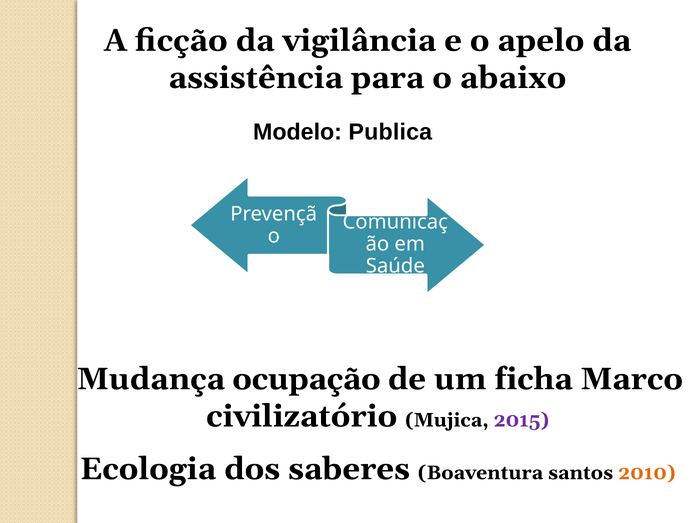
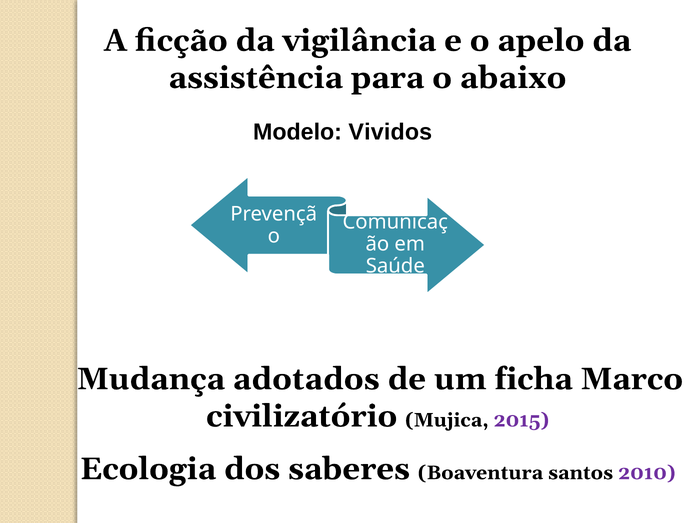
Publica: Publica -> Vividos
ocupação: ocupação -> adotados
2010 colour: orange -> purple
